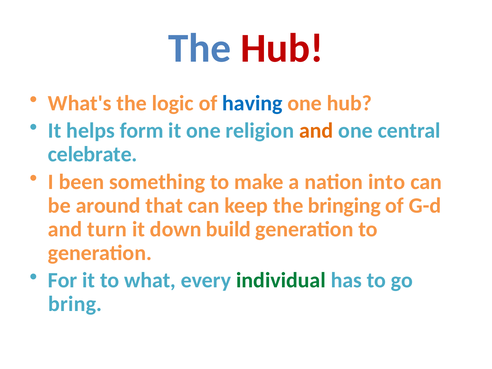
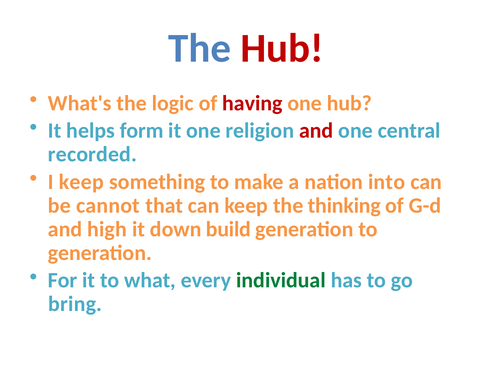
having colour: blue -> red
and at (316, 131) colour: orange -> red
celebrate: celebrate -> recorded
I been: been -> keep
around: around -> cannot
bringing: bringing -> thinking
turn: turn -> high
